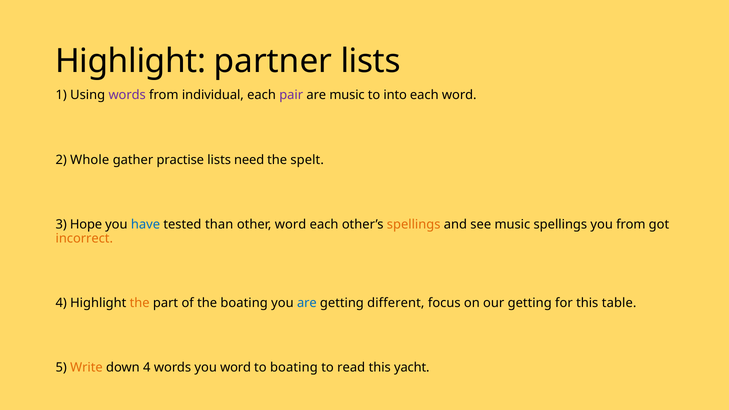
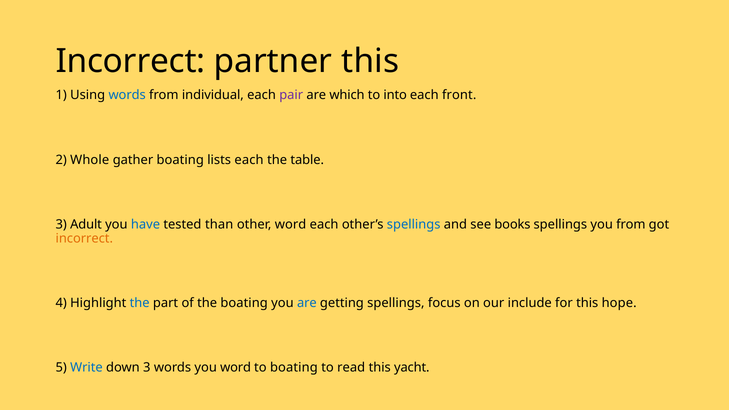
Highlight at (131, 61): Highlight -> Incorrect
partner lists: lists -> this
words at (127, 95) colour: purple -> blue
are music: music -> which
each word: word -> front
gather practise: practise -> boating
lists need: need -> each
spelt: spelt -> table
Hope: Hope -> Adult
spellings at (414, 224) colour: orange -> blue
see music: music -> books
the at (140, 303) colour: orange -> blue
getting different: different -> spellings
our getting: getting -> include
table: table -> hope
Write colour: orange -> blue
down 4: 4 -> 3
